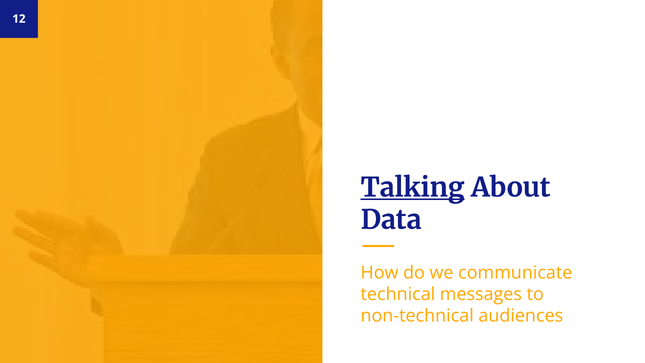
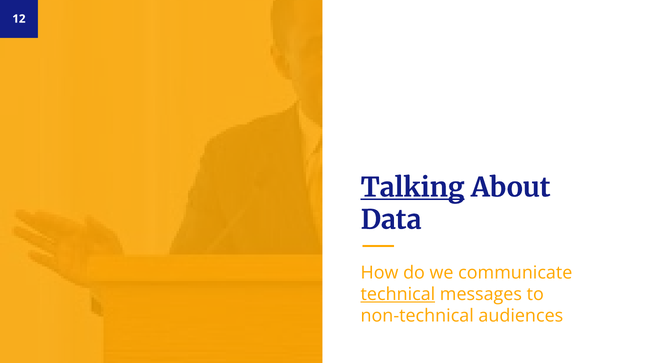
technical underline: none -> present
